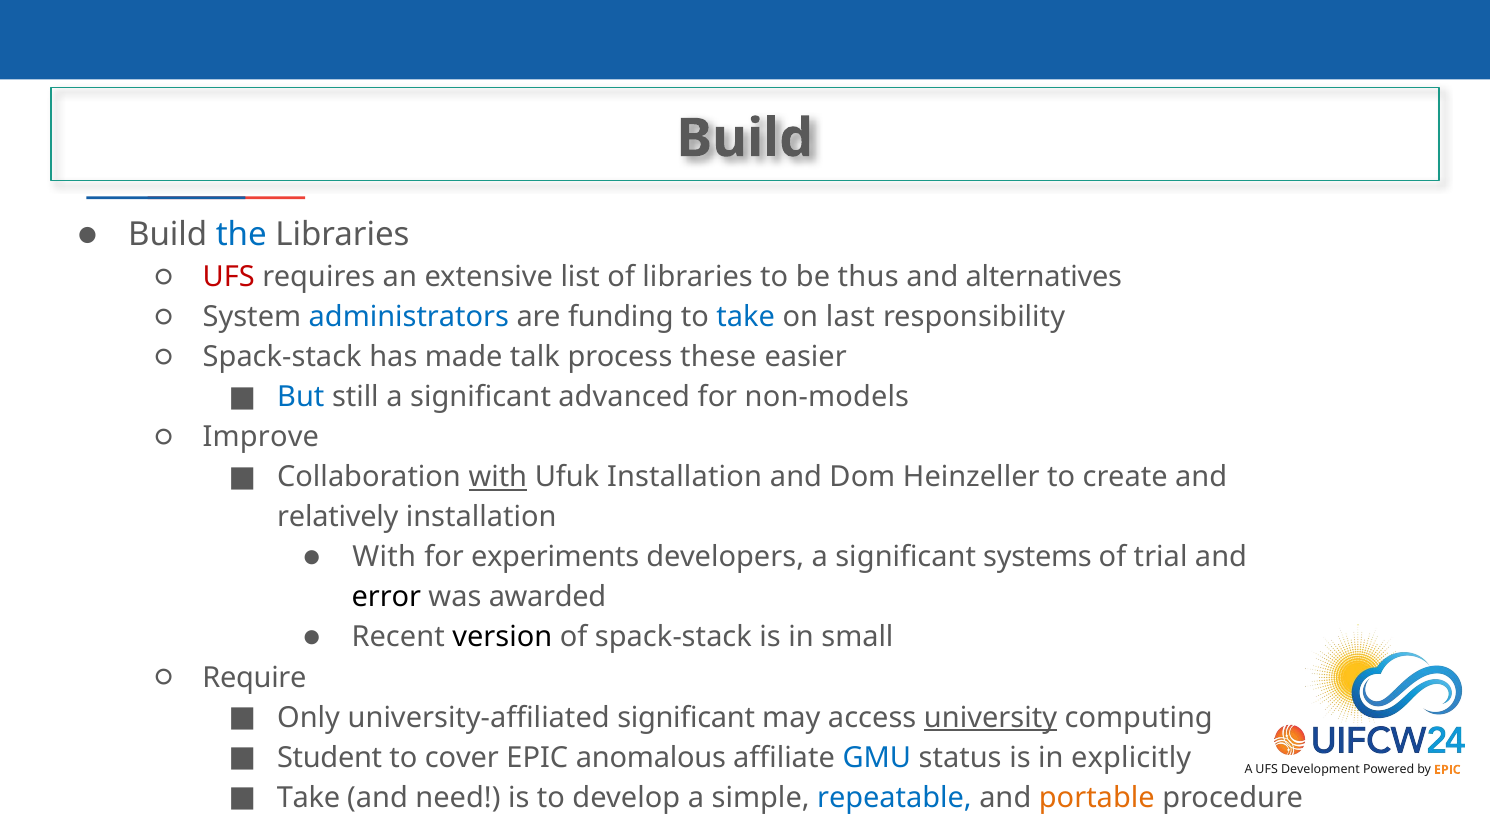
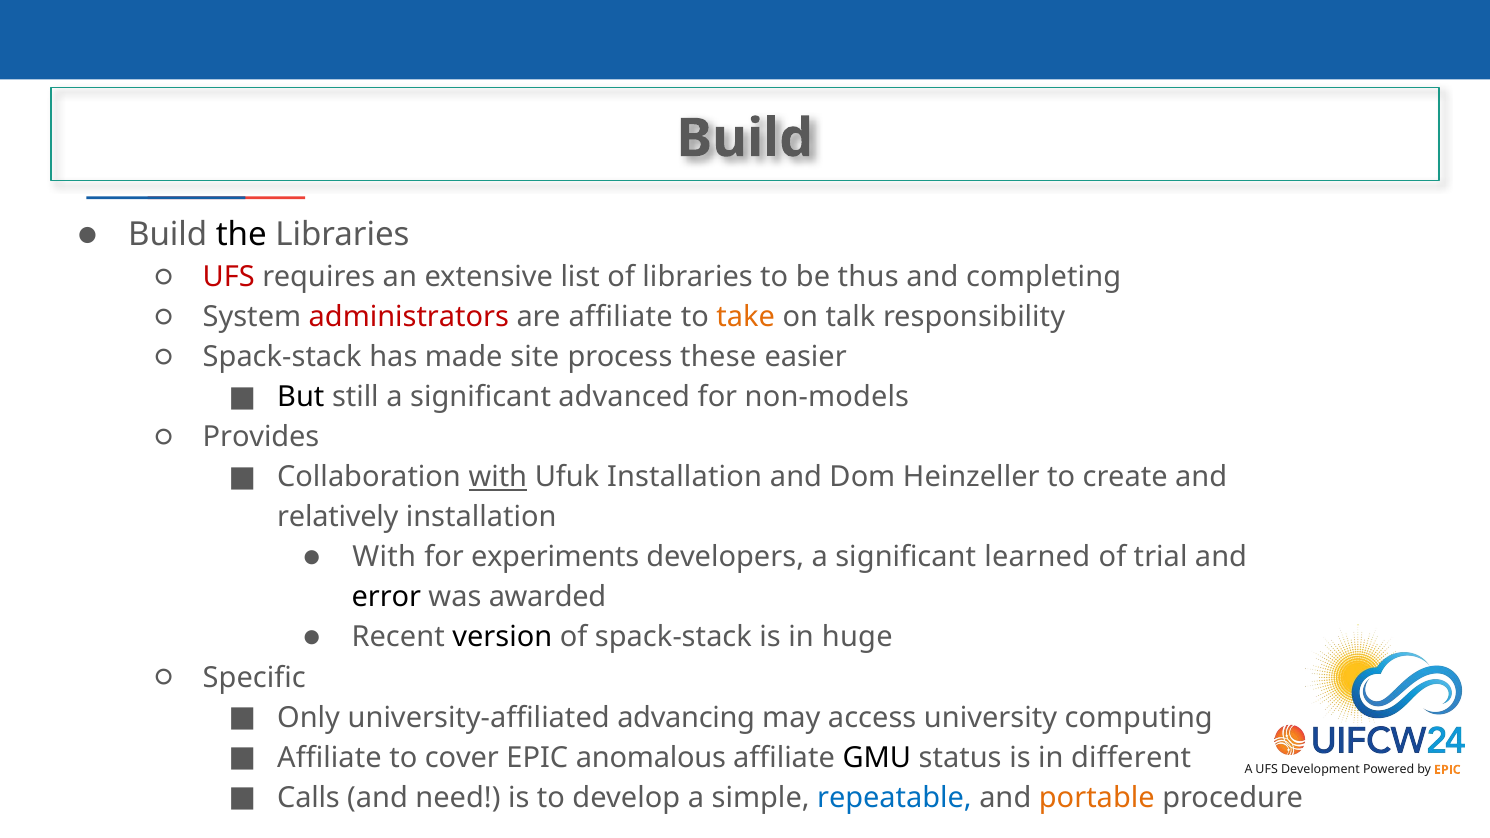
the colour: blue -> black
alternatives: alternatives -> completing
administrators colour: blue -> red
are funding: funding -> affiliate
take at (746, 317) colour: blue -> orange
last: last -> talk
talk: talk -> site
But colour: blue -> black
Improve: Improve -> Provides
systems: systems -> learned
small: small -> huge
Require: Require -> Specific
university-affiliated significant: significant -> advancing
university underline: present -> none
Student at (330, 758): Student -> Affiliate
GMU colour: blue -> black
explicitly: explicitly -> different
Take at (309, 798): Take -> Calls
